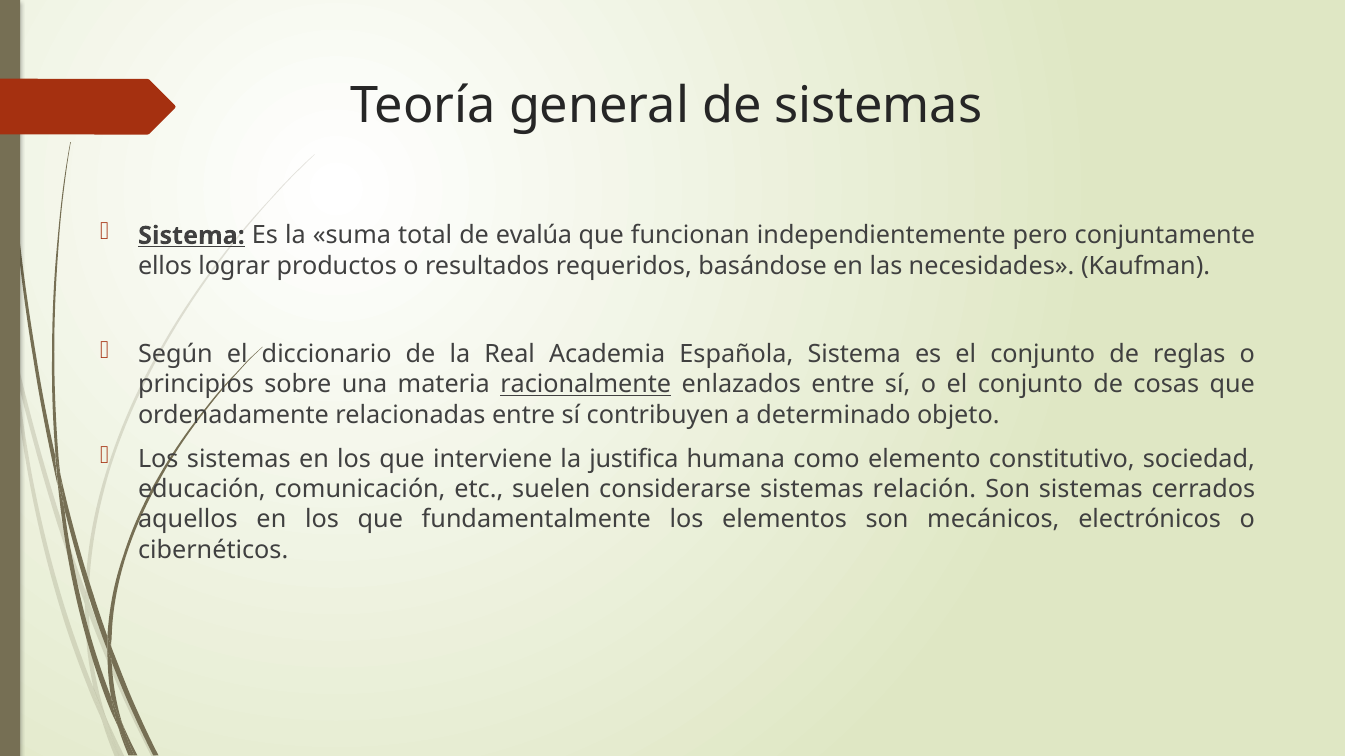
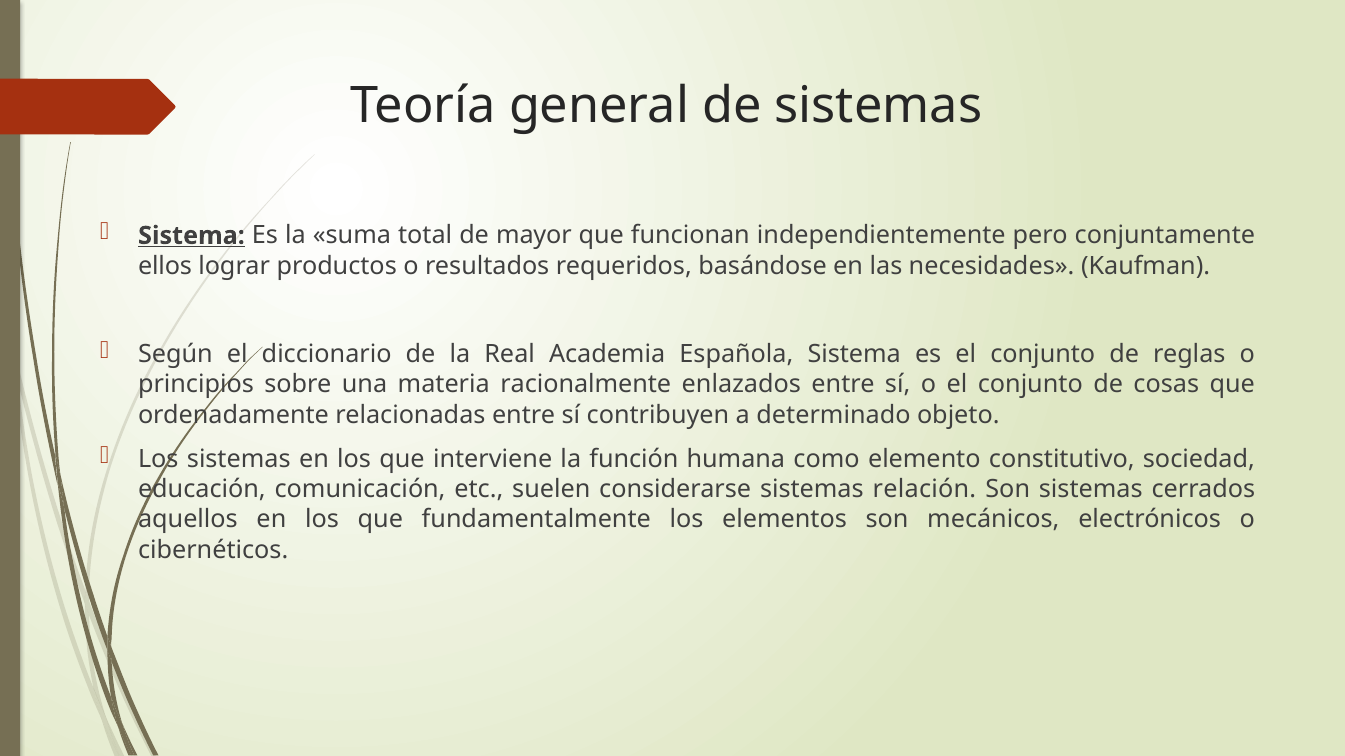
evalúa: evalúa -> mayor
racionalmente underline: present -> none
justifica: justifica -> función
